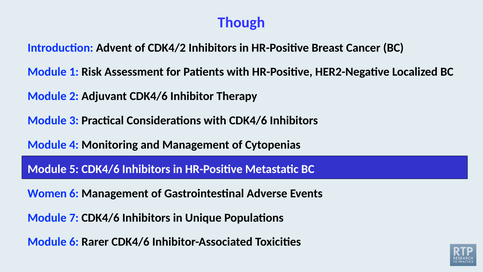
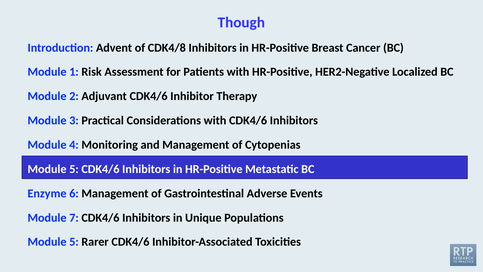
CDK4/2: CDK4/2 -> CDK4/8
Women: Women -> Enzyme
6 at (74, 242): 6 -> 5
